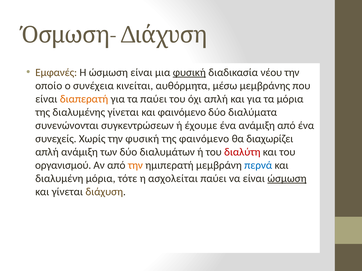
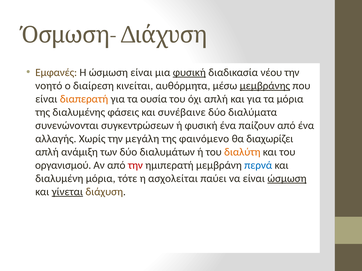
οποίο: οποίο -> νοητό
συνέχεια: συνέχεια -> διαίρεση
μεμβράνης underline: none -> present
τα παύει: παύει -> ουσία
διαλυμένης γίνεται: γίνεται -> φάσεις
και φαινόμενο: φαινόμενο -> συνέβαινε
ή έχουμε: έχουμε -> φυσική
ένα ανάμιξη: ανάμιξη -> παίζουν
συνεχείς: συνεχείς -> αλλαγής
την φυσική: φυσική -> μεγάλη
διαλύτη colour: red -> orange
την at (135, 165) colour: orange -> red
γίνεται at (67, 192) underline: none -> present
